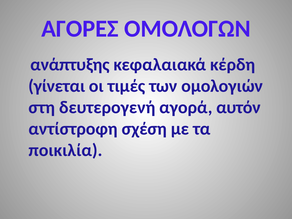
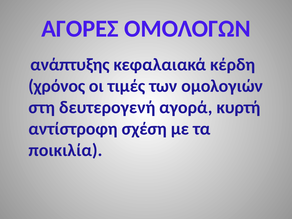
γίνεται: γίνεται -> χρόνος
αυτόν: αυτόν -> κυρτή
